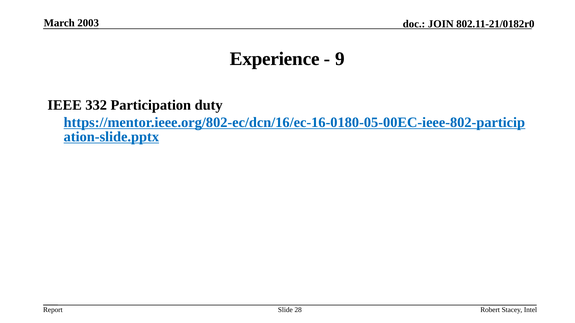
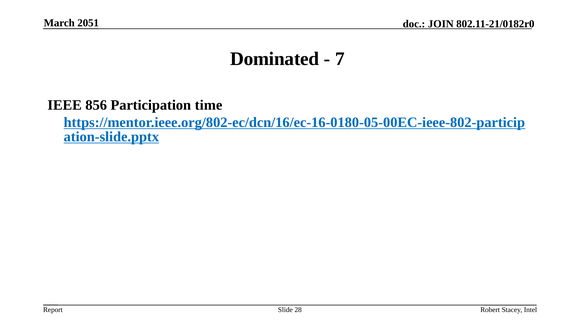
2003: 2003 -> 2051
Experience: Experience -> Dominated
9: 9 -> 7
332: 332 -> 856
duty: duty -> time
